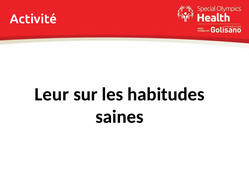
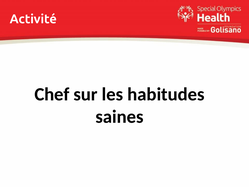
Leur: Leur -> Chef
